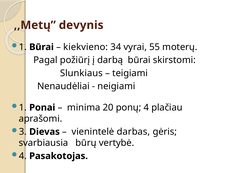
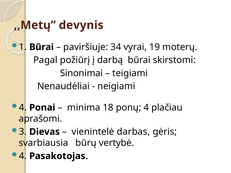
kiekvieno: kiekvieno -> paviršiuje
55: 55 -> 19
Slunkiaus: Slunkiaus -> Sinonimai
1 at (23, 108): 1 -> 4
20: 20 -> 18
